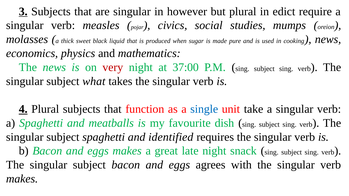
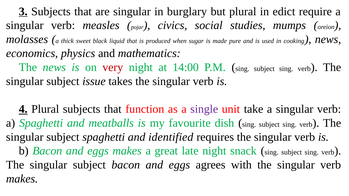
however: however -> burglary
37:00: 37:00 -> 14:00
what: what -> issue
single colour: blue -> purple
